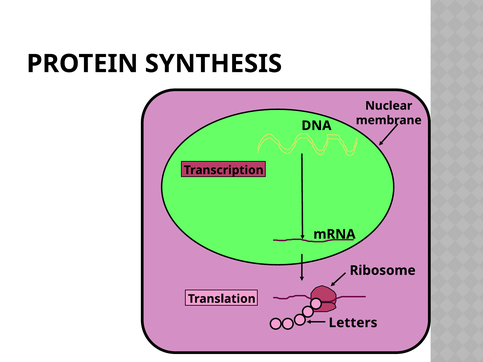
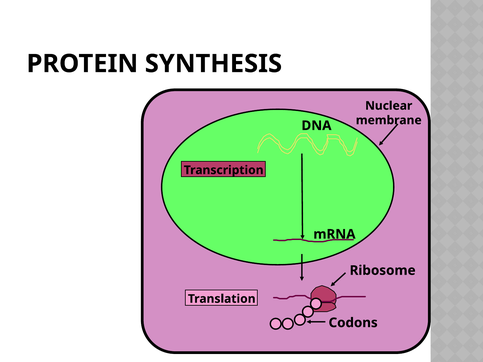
Letters: Letters -> Codons
